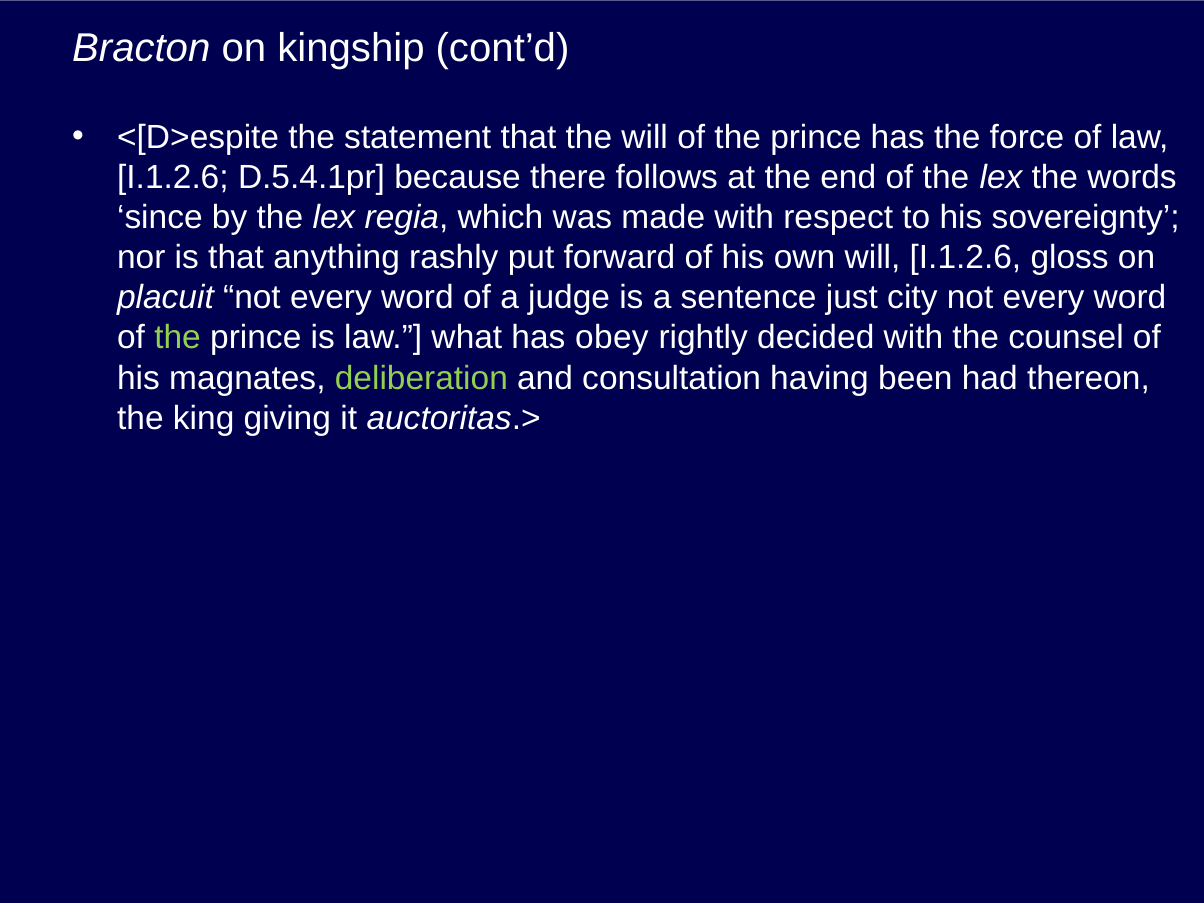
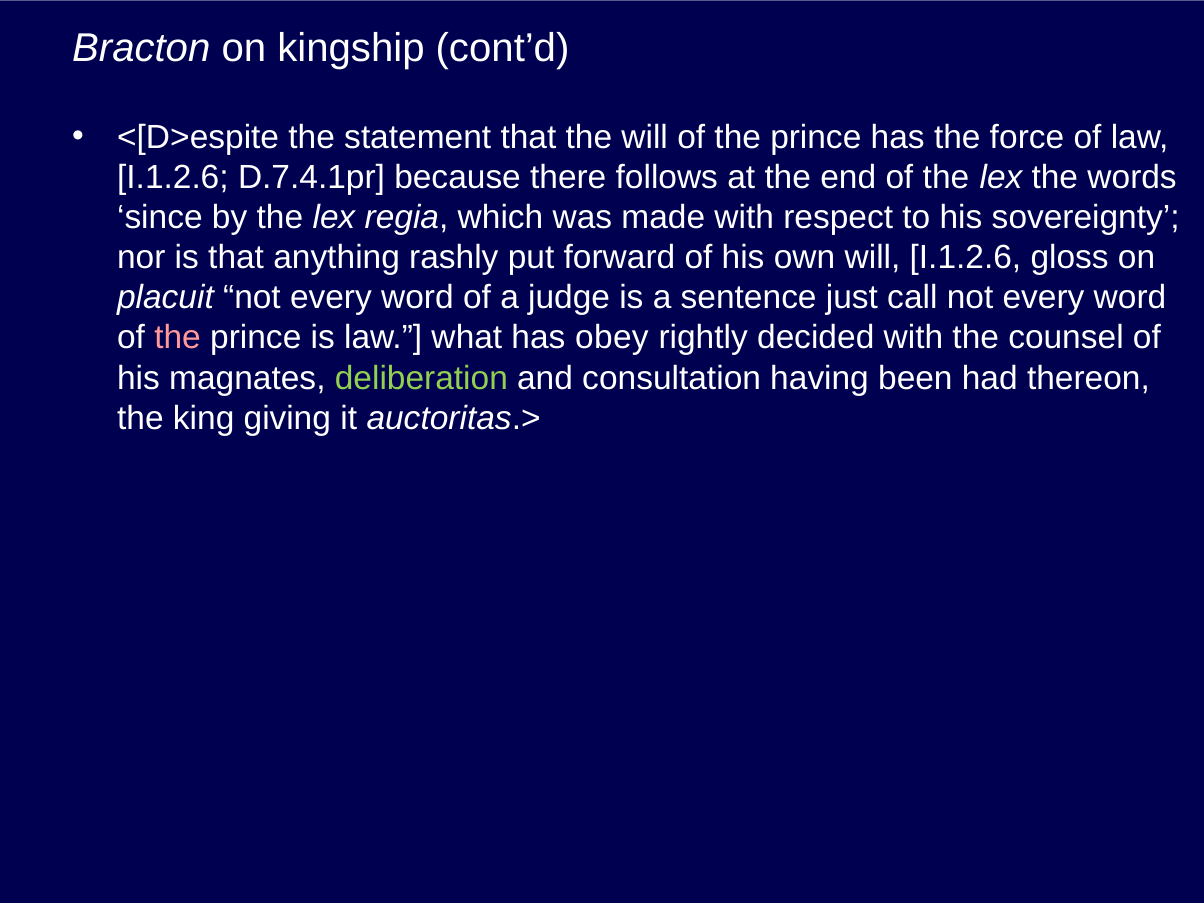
D.5.4.1pr: D.5.4.1pr -> D.7.4.1pr
city: city -> call
the at (178, 338) colour: light green -> pink
